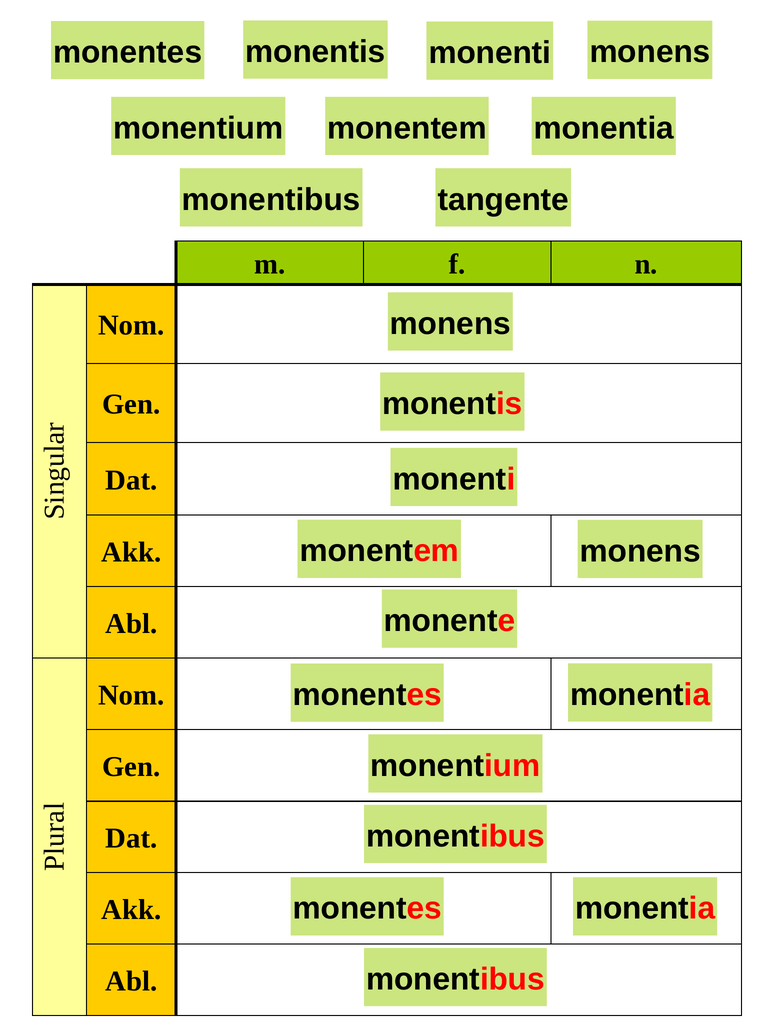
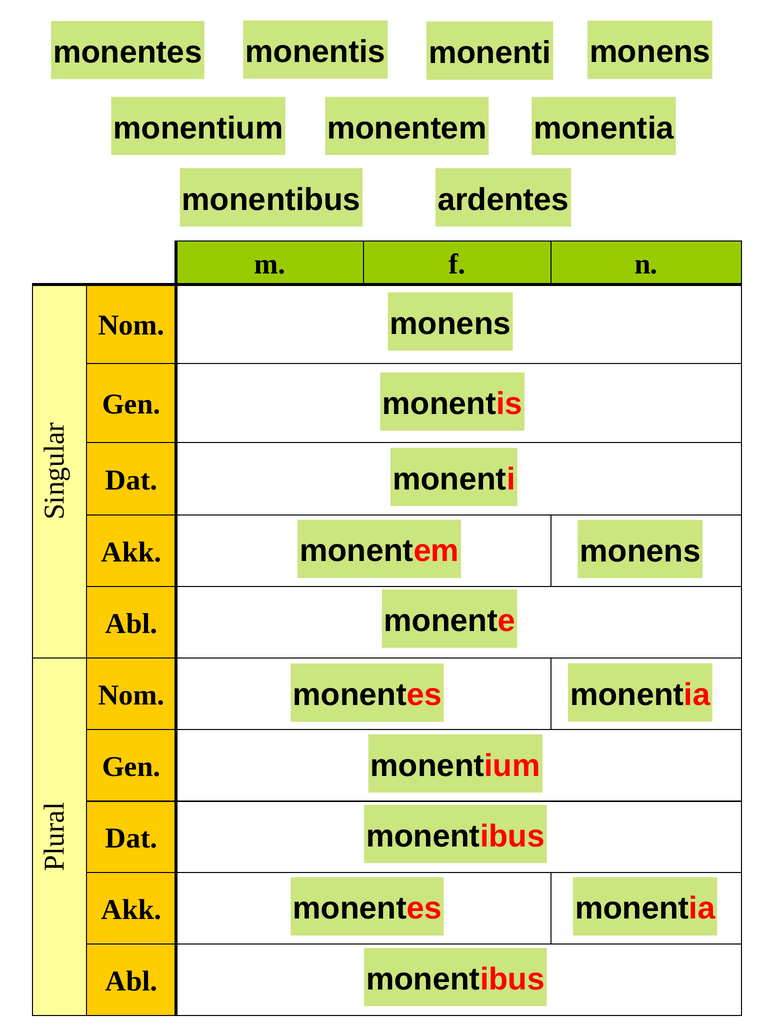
tangente: tangente -> ardentes
